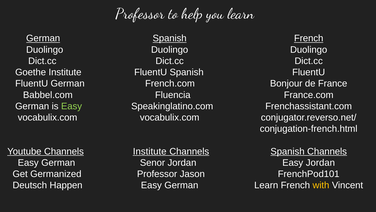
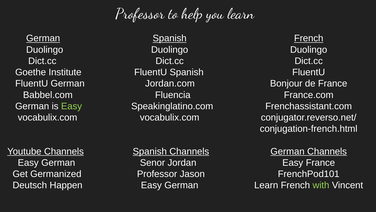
French.com: French.com -> Jordan.com
Institute at (150, 151): Institute -> Spanish
Spanish at (288, 151): Spanish -> German
Easy Jordan: Jordan -> France
with colour: yellow -> light green
